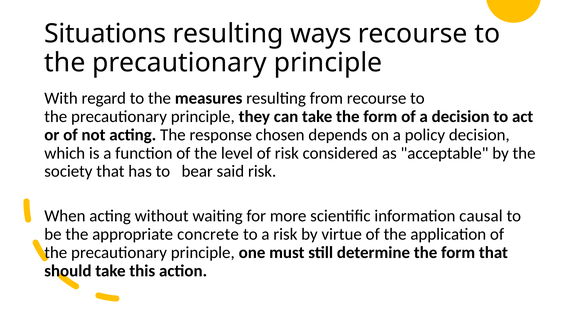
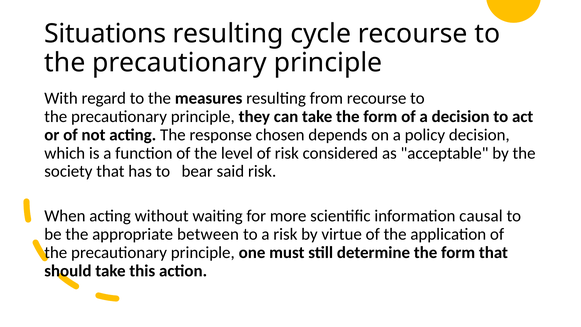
ways: ways -> cycle
concrete: concrete -> between
